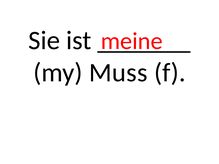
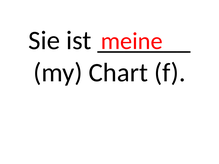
Muss: Muss -> Chart
